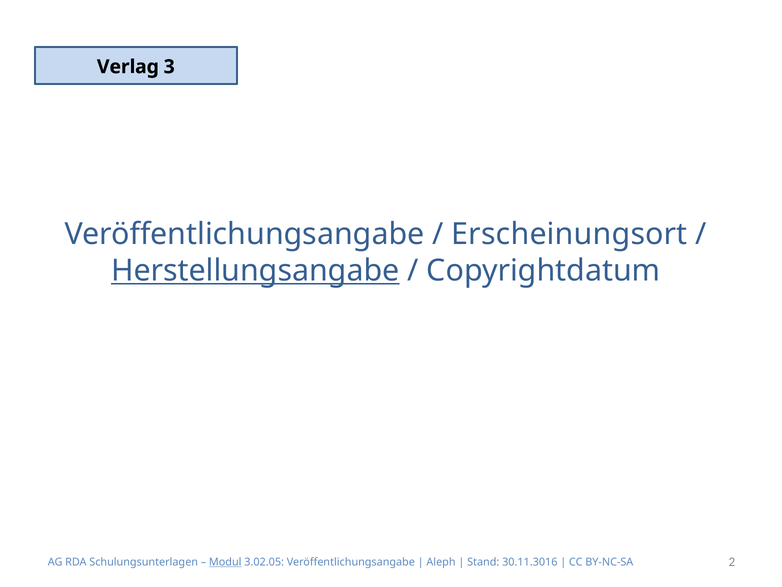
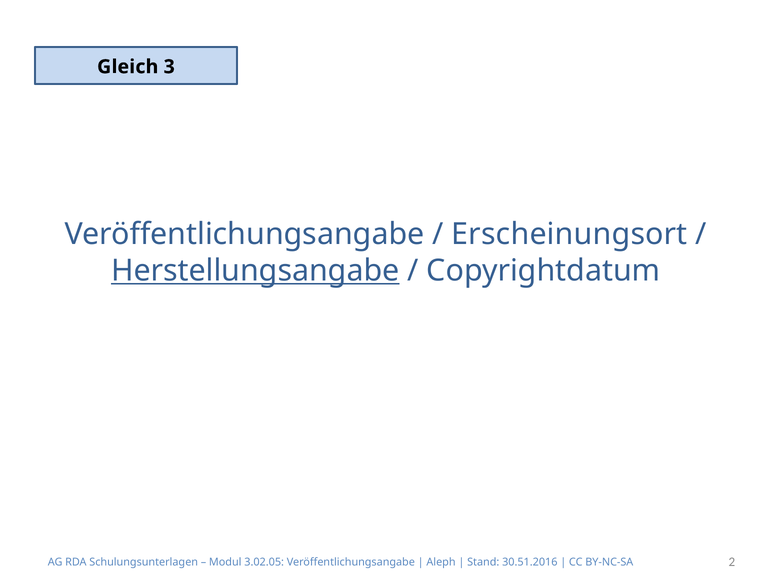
Verlag: Verlag -> Gleich
Modul underline: present -> none
30.11.3016: 30.11.3016 -> 30.51.2016
